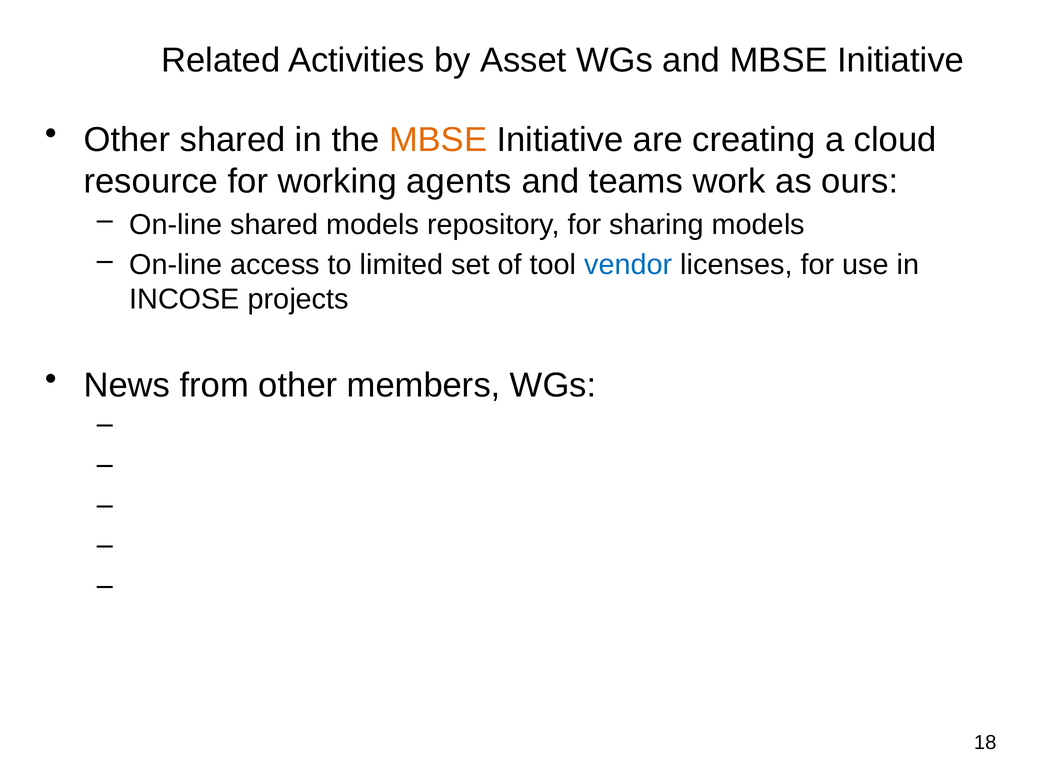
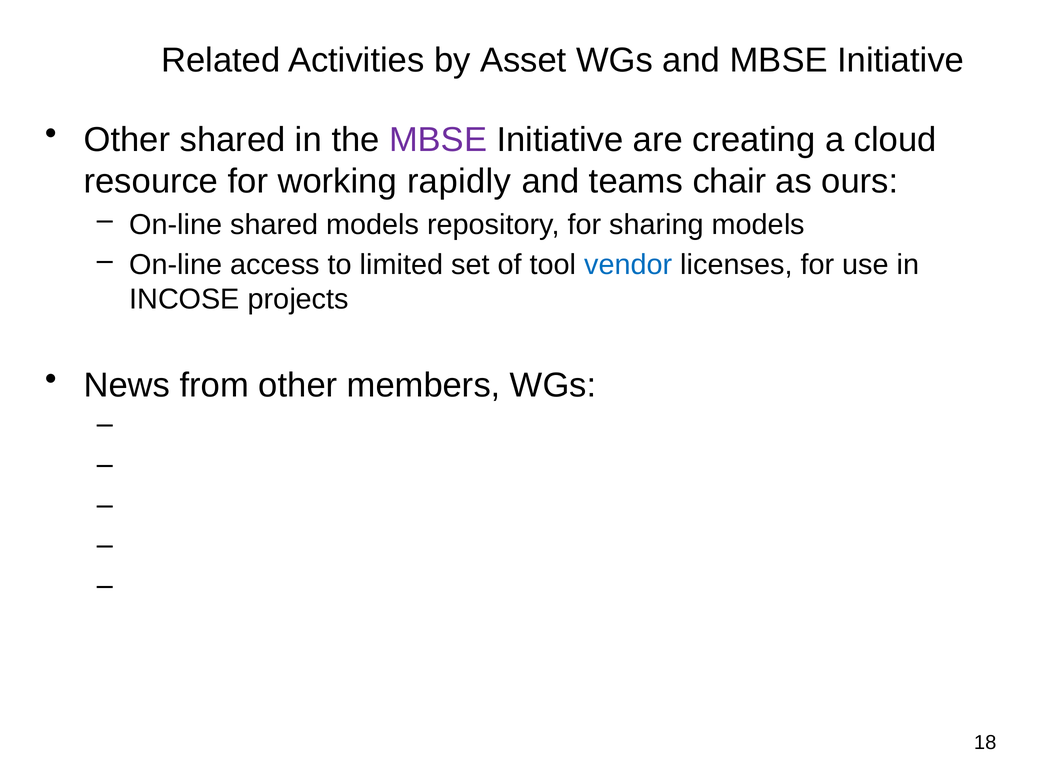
MBSE at (438, 140) colour: orange -> purple
agents: agents -> rapidly
work: work -> chair
